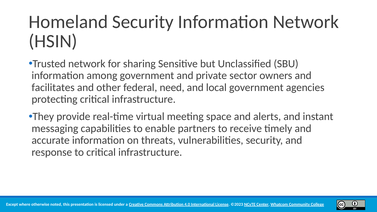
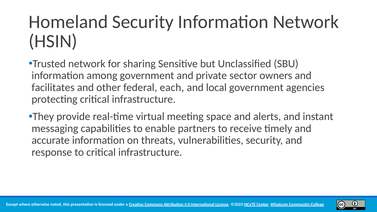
need: need -> each
